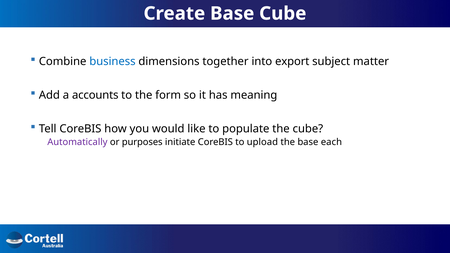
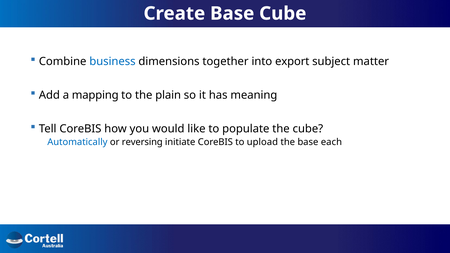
accounts: accounts -> mapping
form: form -> plain
Automatically colour: purple -> blue
purposes: purposes -> reversing
